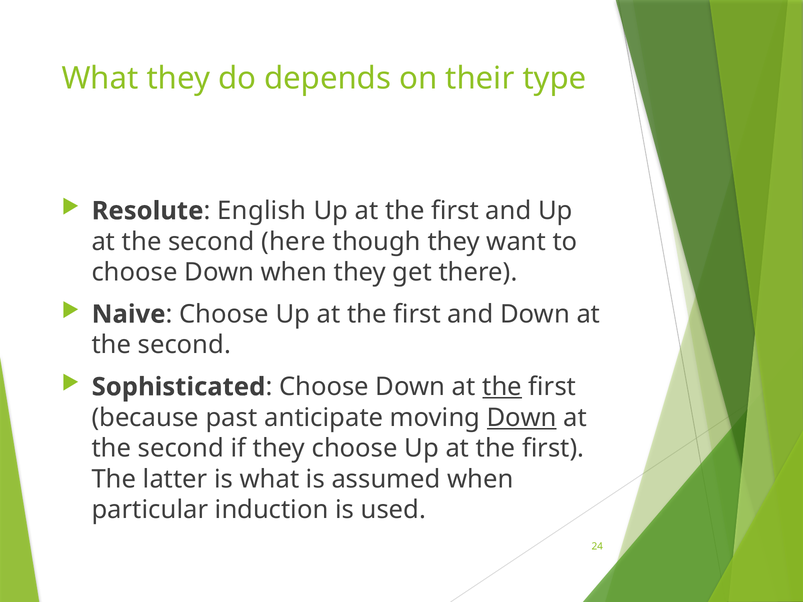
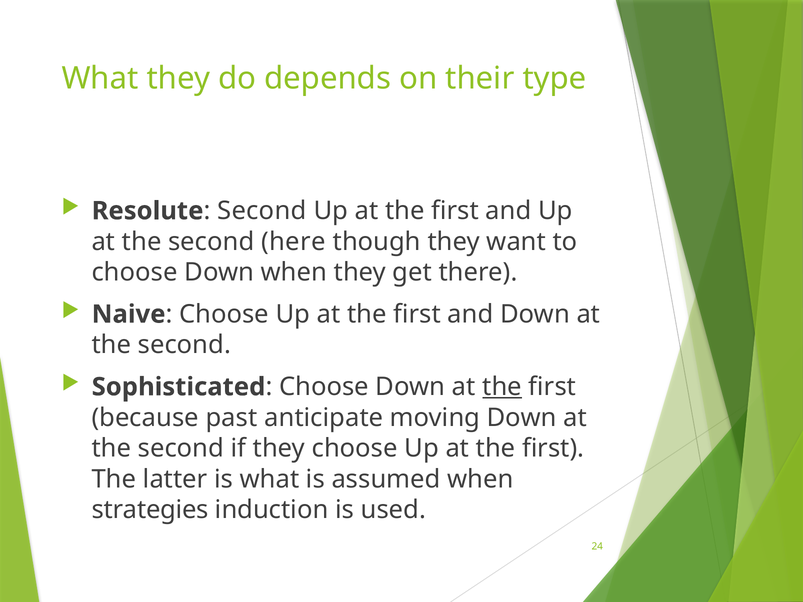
English at (262, 211): English -> Second
Down at (522, 418) underline: present -> none
particular: particular -> strategies
